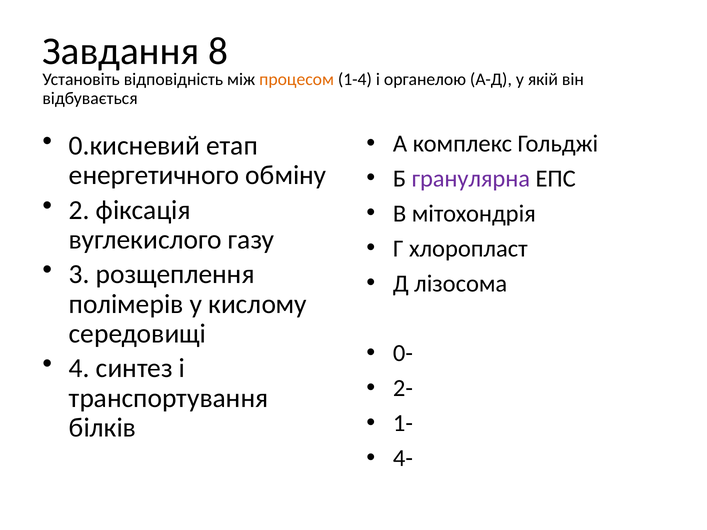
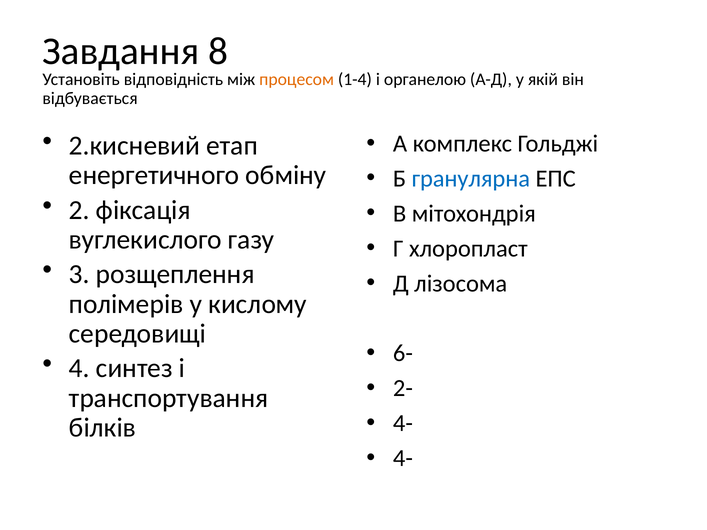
0.кисневий: 0.кисневий -> 2.кисневий
гранулярна colour: purple -> blue
0-: 0- -> 6-
1- at (403, 423): 1- -> 4-
